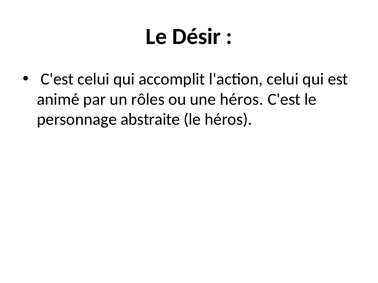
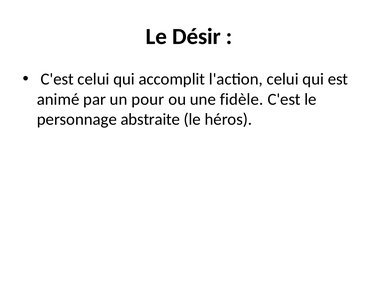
rôles: rôles -> pour
une héros: héros -> fidèle
